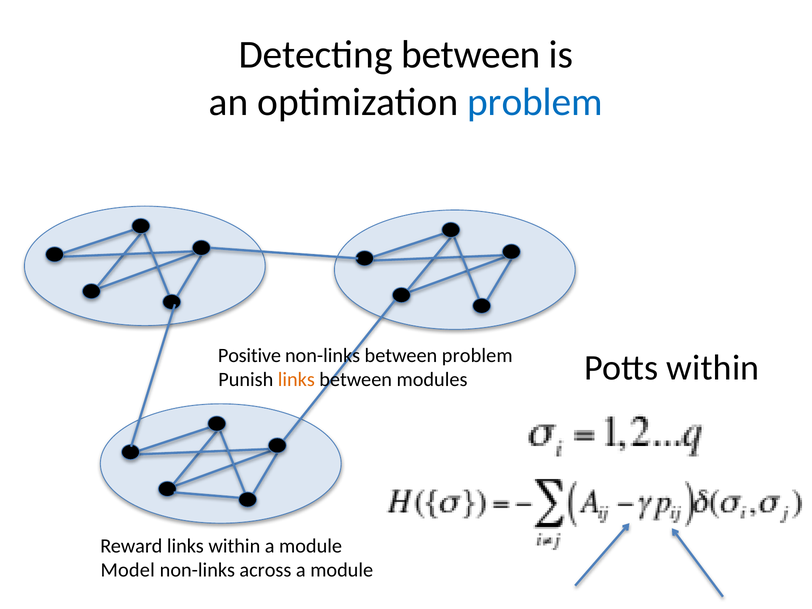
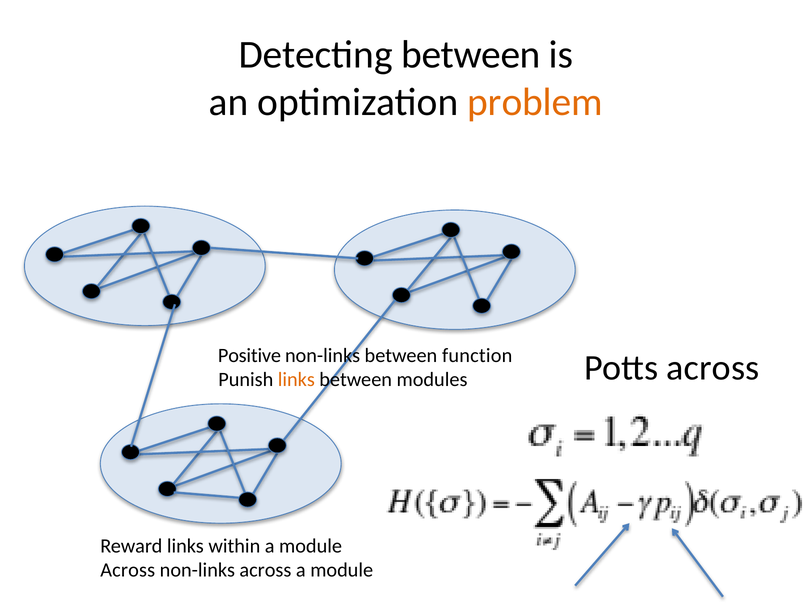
problem at (535, 102) colour: blue -> orange
between problem: problem -> function
Potts within: within -> across
Model at (128, 570): Model -> Across
